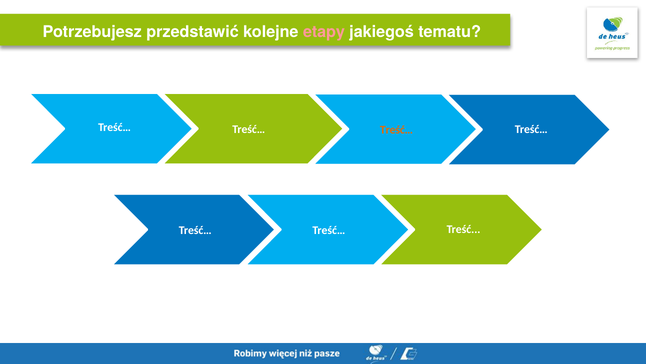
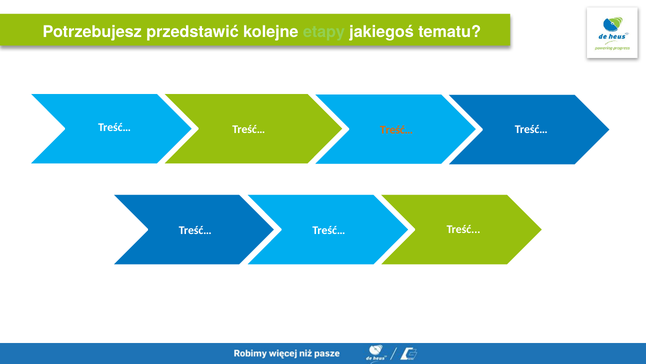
etapy colour: pink -> light green
